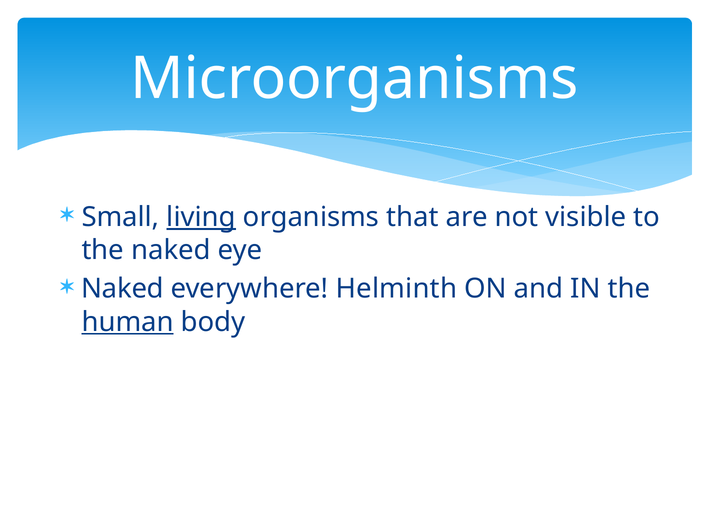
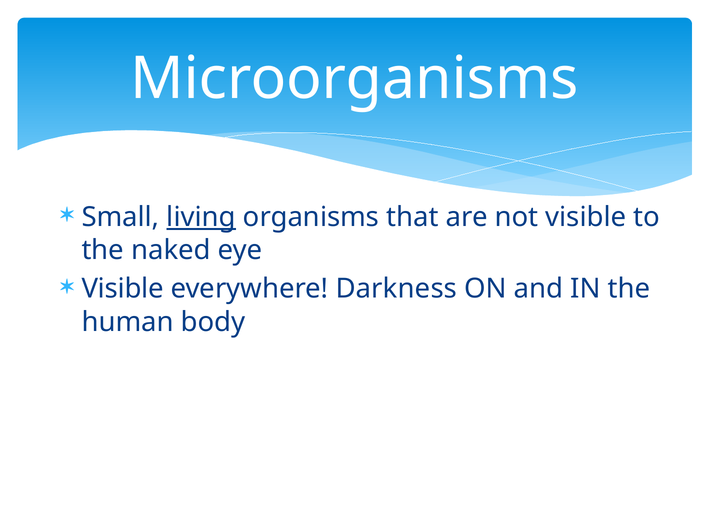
Naked at (123, 289): Naked -> Visible
Helminth: Helminth -> Darkness
human underline: present -> none
